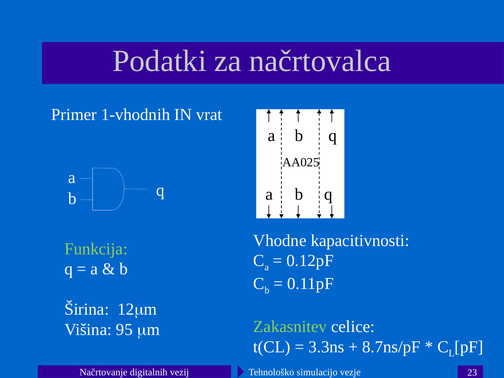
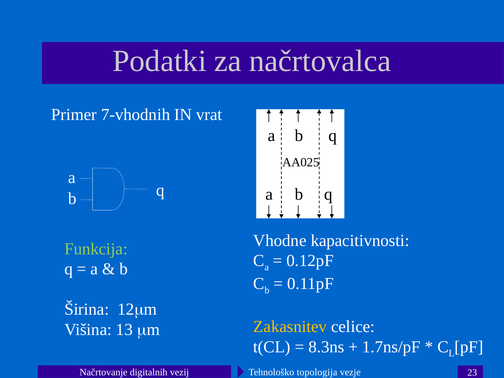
1-vhodnih: 1-vhodnih -> 7-vhodnih
Zakasnitev colour: light green -> yellow
95: 95 -> 13
3.3ns: 3.3ns -> 8.3ns
8.7ns/pF: 8.7ns/pF -> 1.7ns/pF
simulacijo: simulacijo -> topologija
